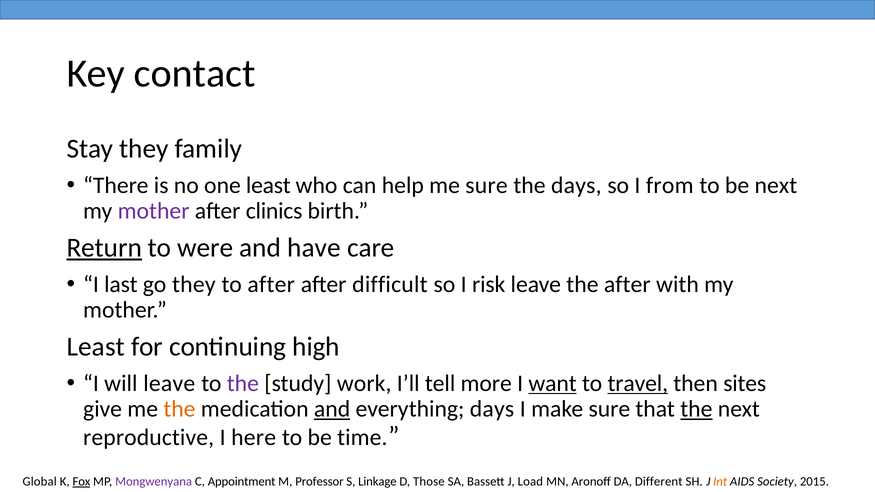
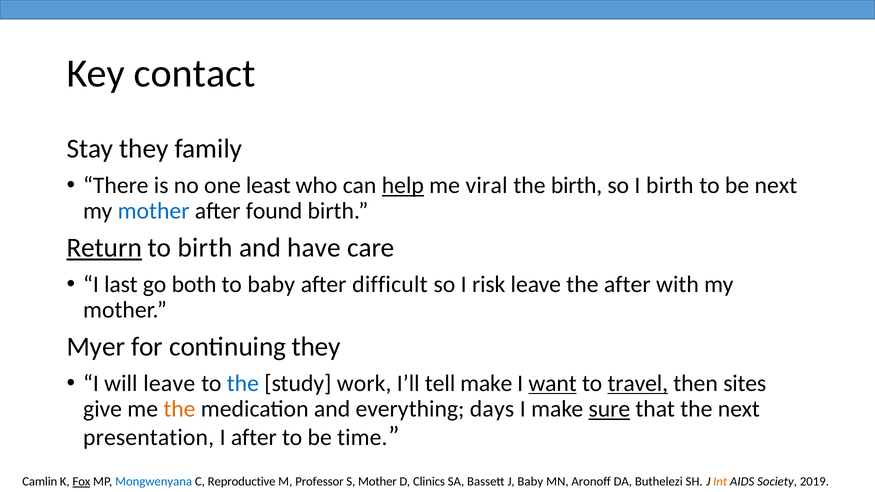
help underline: none -> present
me sure: sure -> viral
the days: days -> birth
I from: from -> birth
mother at (154, 211) colour: purple -> blue
clinics: clinics -> found
to were: were -> birth
go they: they -> both
to after: after -> baby
Least at (96, 347): Least -> Myer
continuing high: high -> they
the at (243, 383) colour: purple -> blue
tell more: more -> make
and at (332, 409) underline: present -> none
sure at (609, 409) underline: none -> present
the at (696, 409) underline: present -> none
reproductive: reproductive -> presentation
I here: here -> after
Global: Global -> Camlin
Mongwenyana colour: purple -> blue
Appointment: Appointment -> Reproductive
S Linkage: Linkage -> Mother
Those: Those -> Clinics
J Load: Load -> Baby
Different: Different -> Buthelezi
2015: 2015 -> 2019
